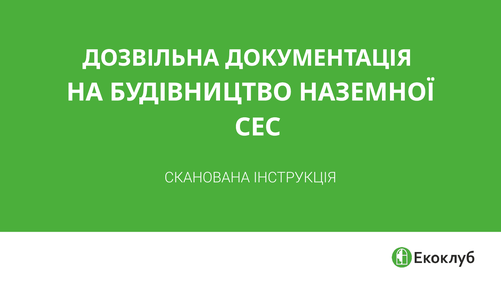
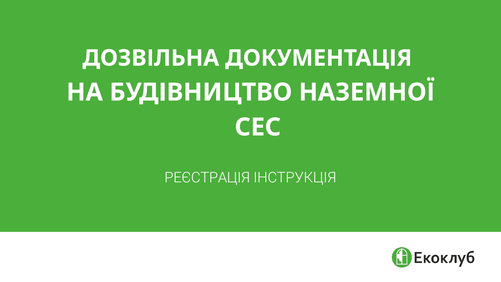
СКАНОВАНА: СКАНОВАНА -> РЕЄСТРАЦІЯ
